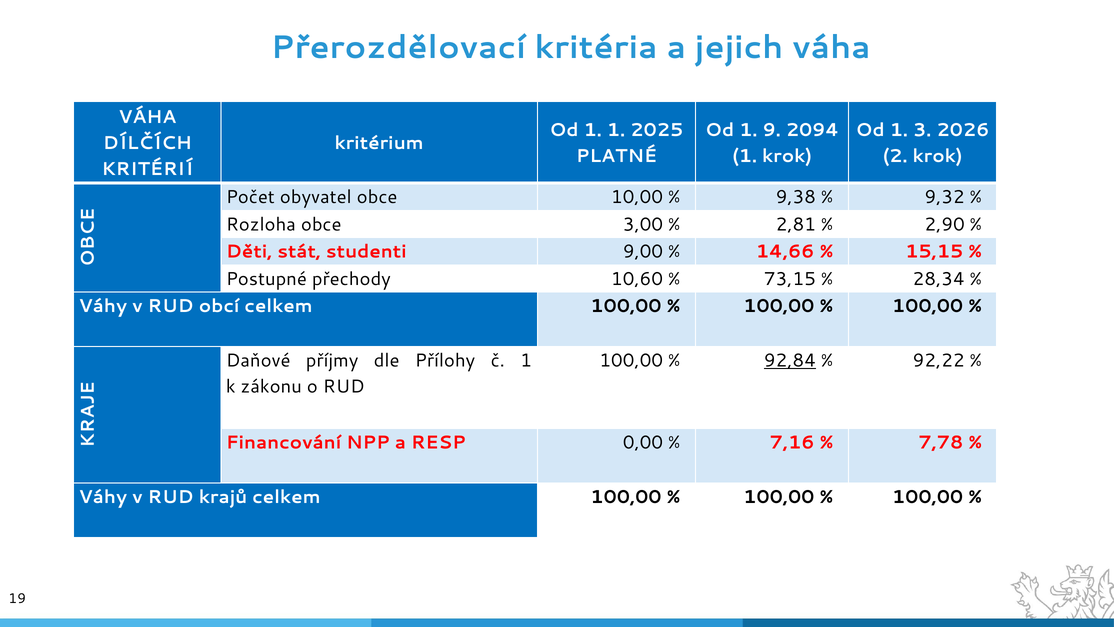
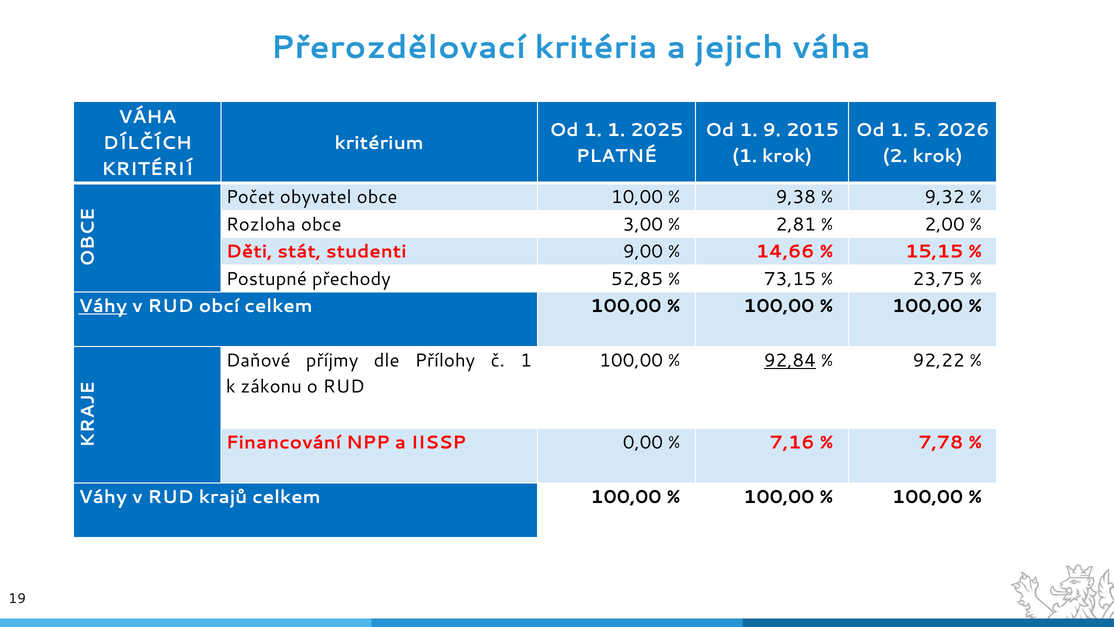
2094: 2094 -> 2015
3: 3 -> 5
2,90: 2,90 -> 2,00
10,60: 10,60 -> 52,85
28,34: 28,34 -> 23,75
Váhy at (103, 306) underline: none -> present
RESP: RESP -> IISSP
